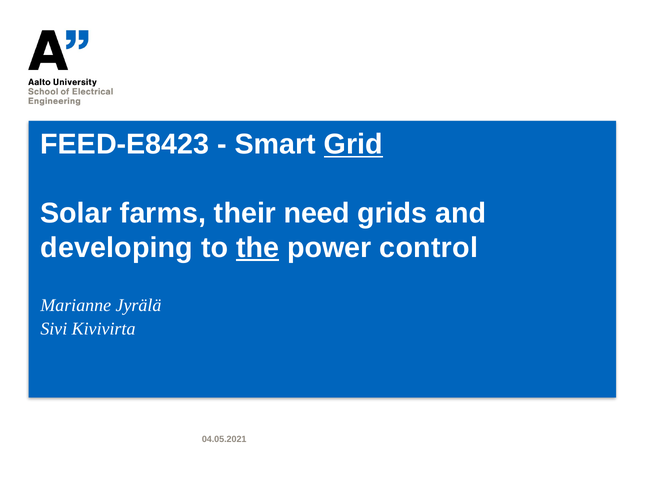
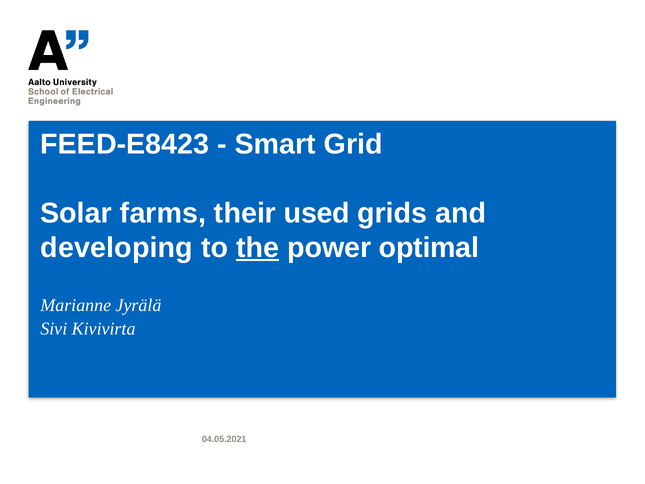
Grid underline: present -> none
need: need -> used
control: control -> optimal
